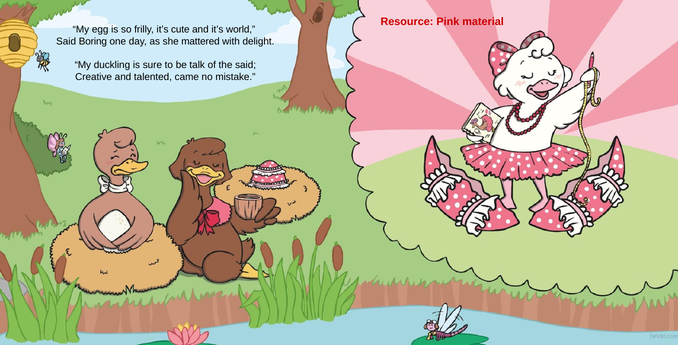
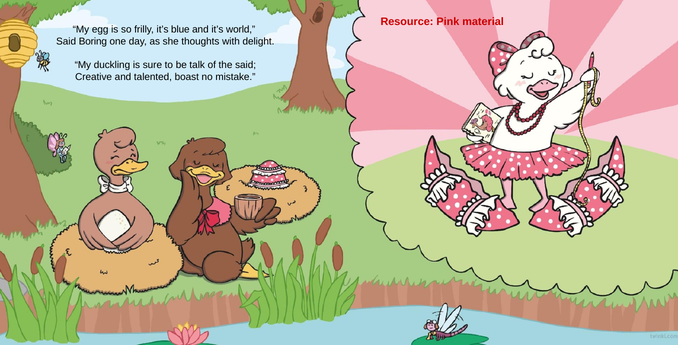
cute: cute -> blue
mattered: mattered -> thoughts
came: came -> boast
